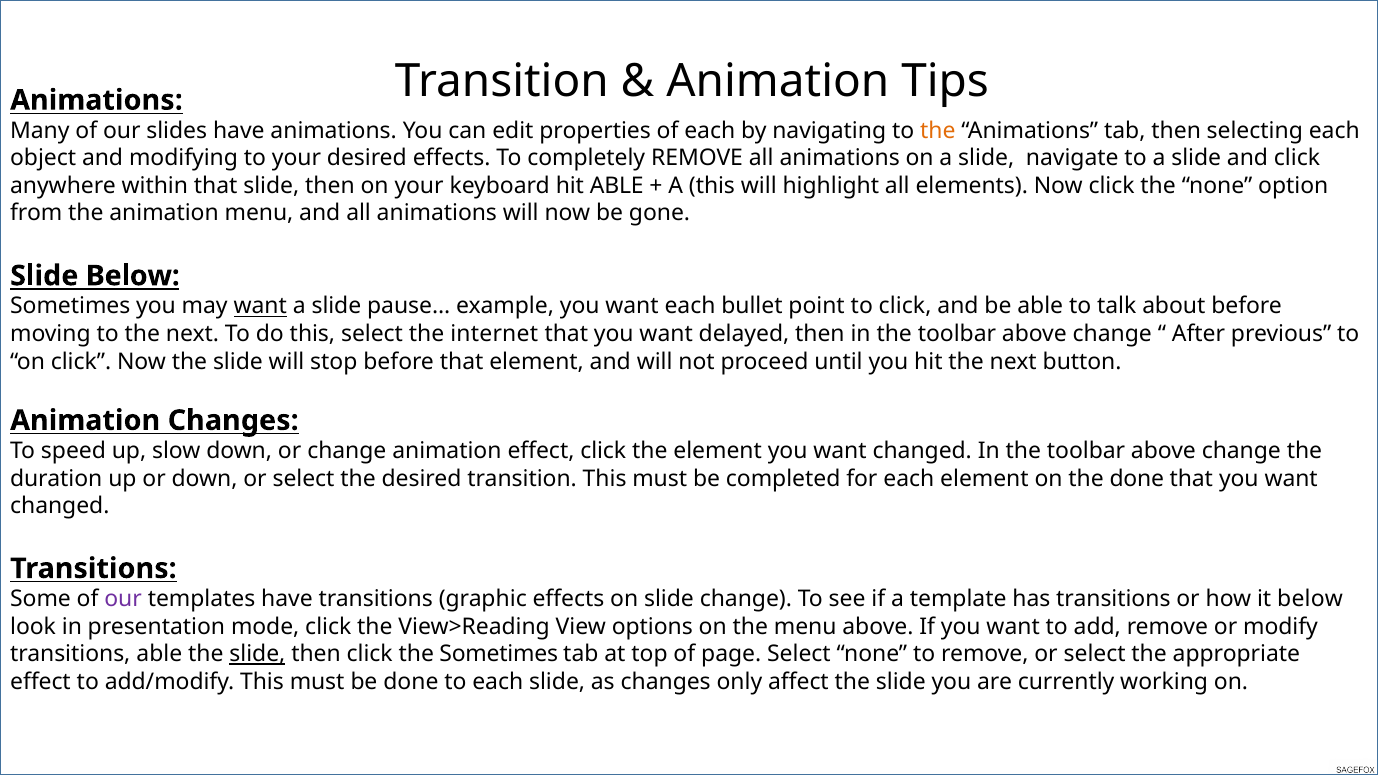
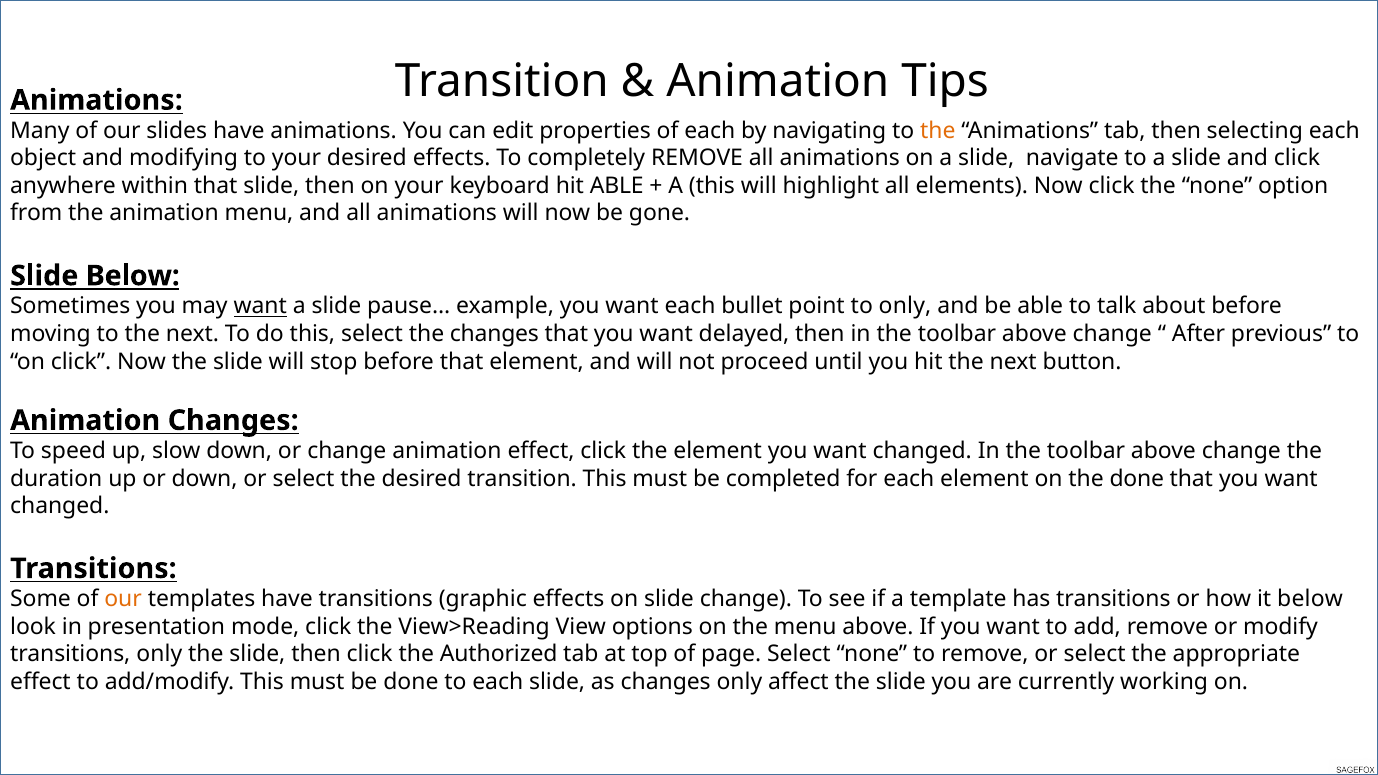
to click: click -> only
the internet: internet -> changes
our at (123, 599) colour: purple -> orange
transitions able: able -> only
slide at (257, 654) underline: present -> none
the Sometimes: Sometimes -> Authorized
